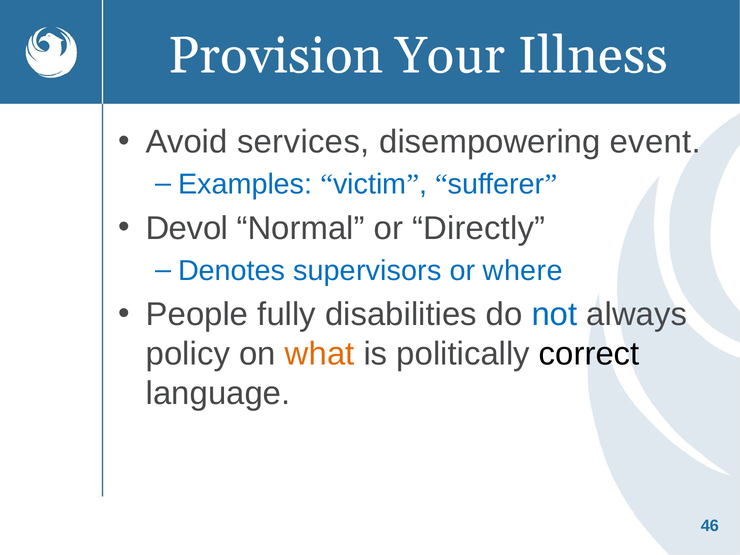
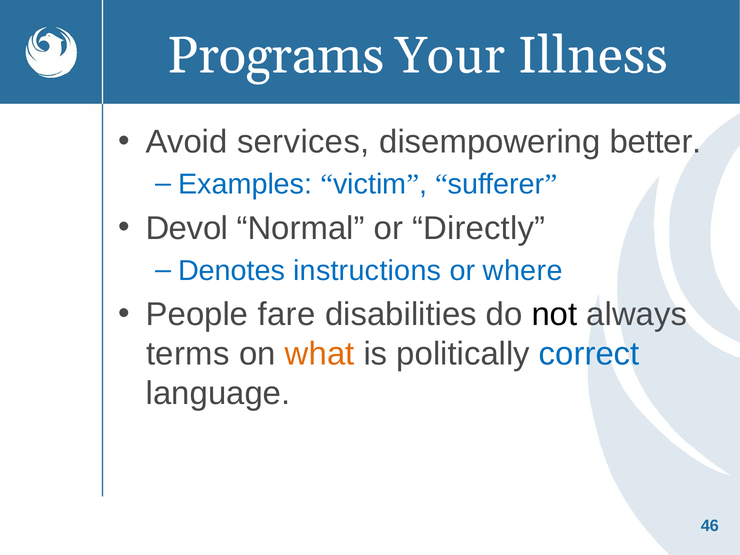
Provision: Provision -> Programs
event: event -> better
supervisors: supervisors -> instructions
fully: fully -> fare
not colour: blue -> black
policy: policy -> terms
correct colour: black -> blue
